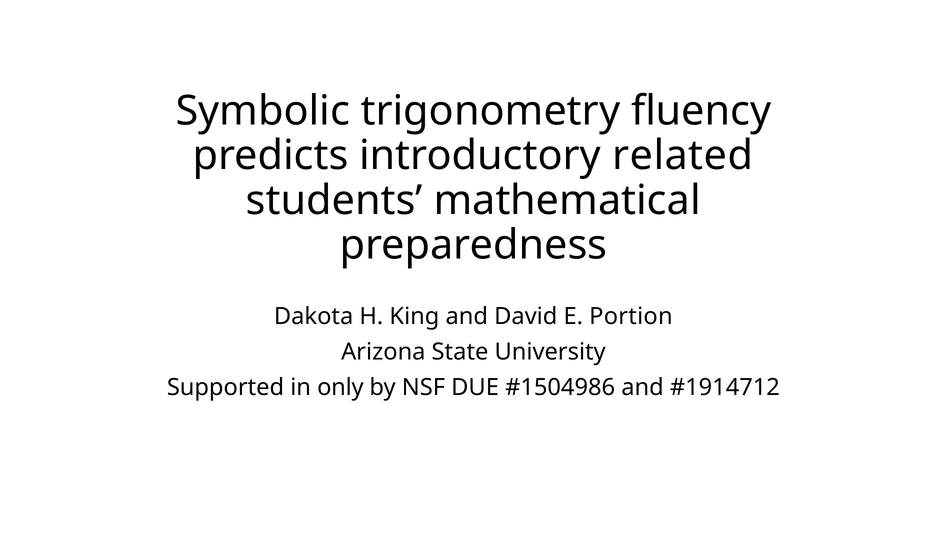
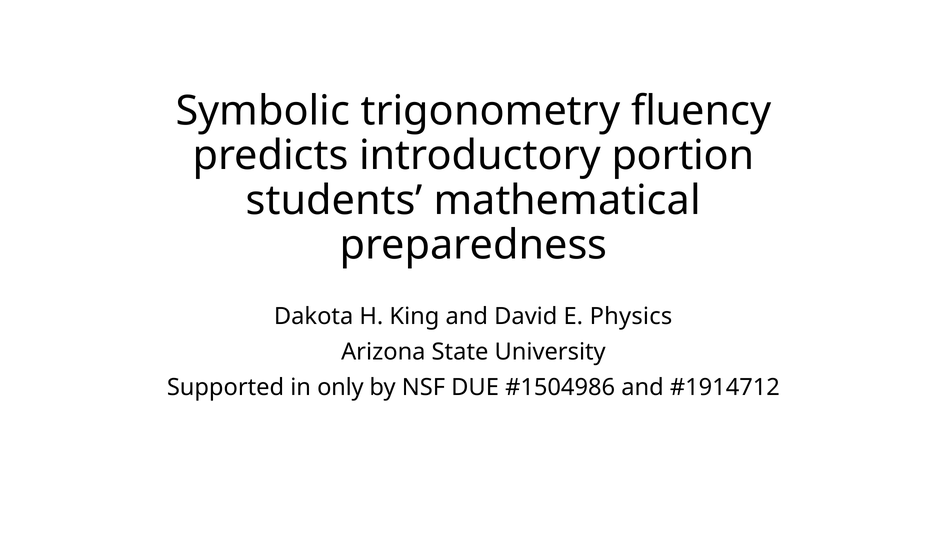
related: related -> portion
Portion: Portion -> Physics
